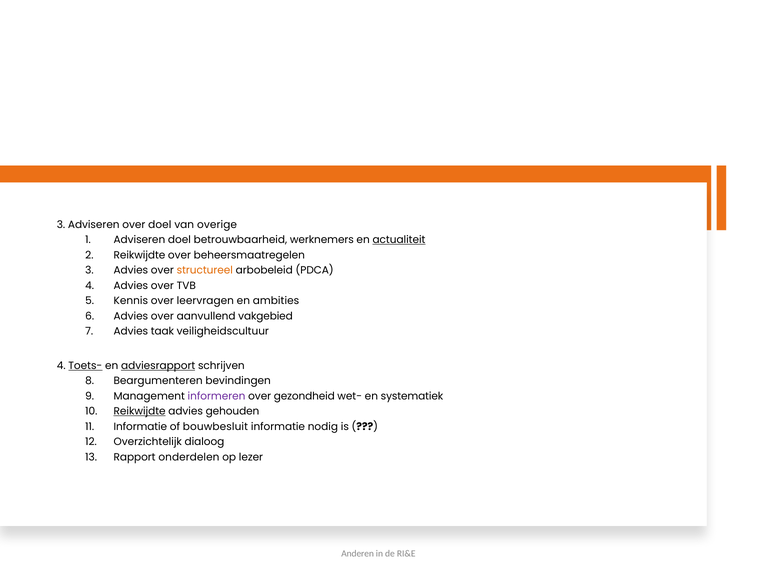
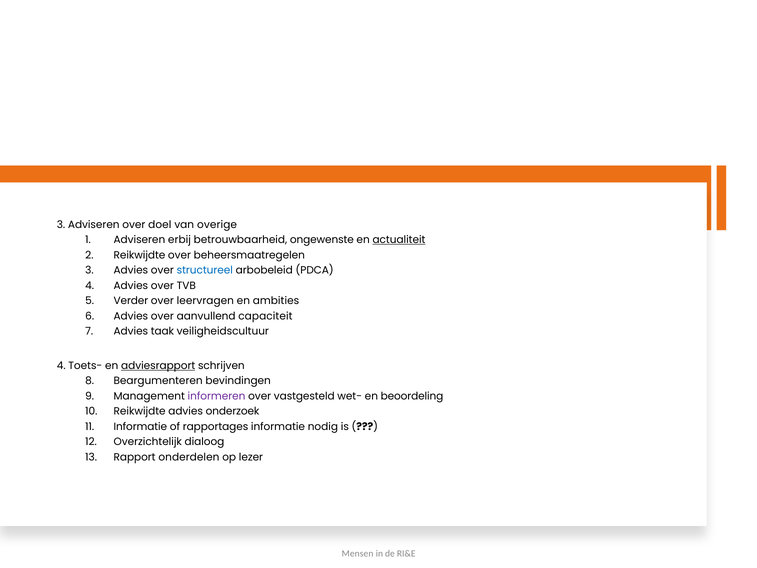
Adviseren doel: doel -> erbij
werknemers: werknemers -> ongewenste
structureel colour: orange -> blue
Kennis: Kennis -> Verder
vakgebied: vakgebied -> capaciteit
Toets- underline: present -> none
gezondheid: gezondheid -> vastgesteld
systematiek: systematiek -> beoordeling
Reikwijdte at (140, 411) underline: present -> none
gehouden: gehouden -> onderzoek
bouwbesluit: bouwbesluit -> rapportages
Anderen: Anderen -> Mensen
